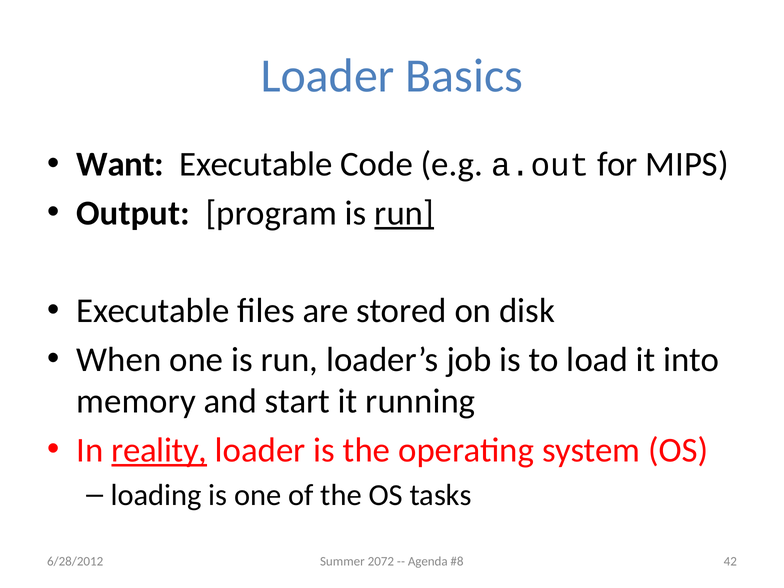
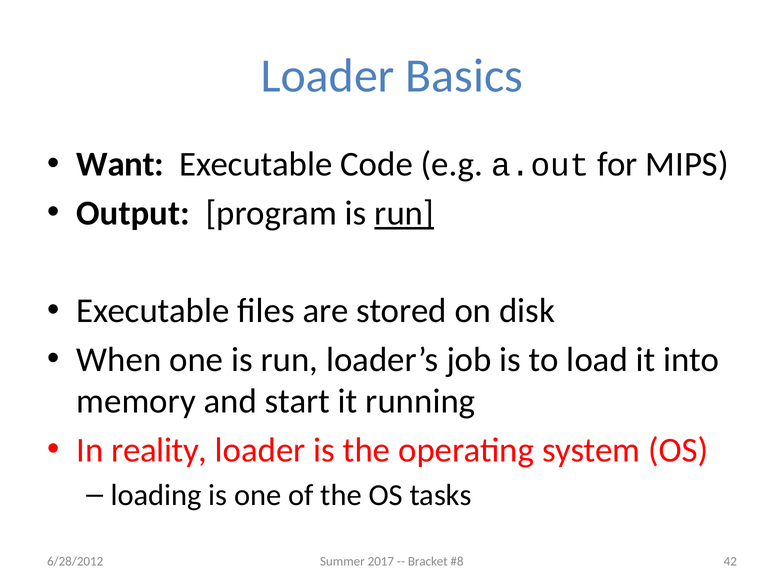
reality underline: present -> none
2072: 2072 -> 2017
Agenda: Agenda -> Bracket
